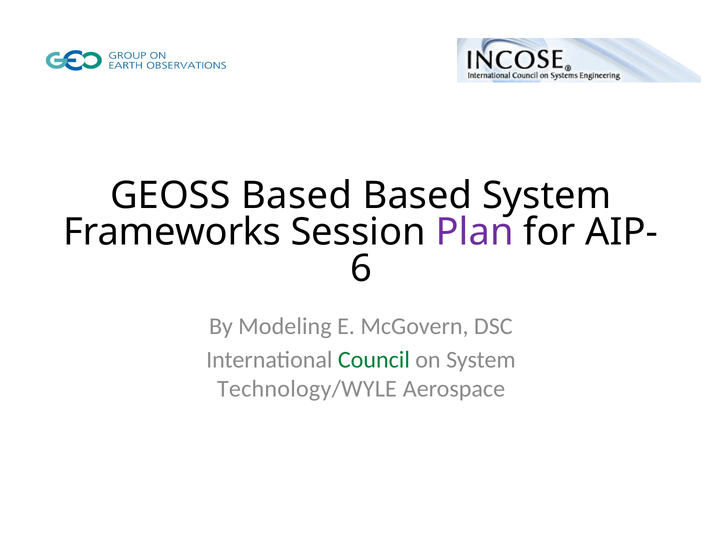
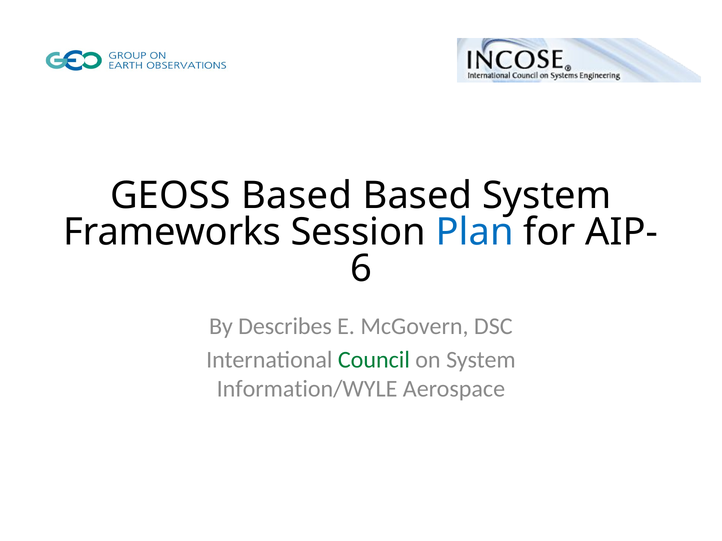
Plan colour: purple -> blue
Modeling: Modeling -> Describes
Technology/WYLE: Technology/WYLE -> Information/WYLE
